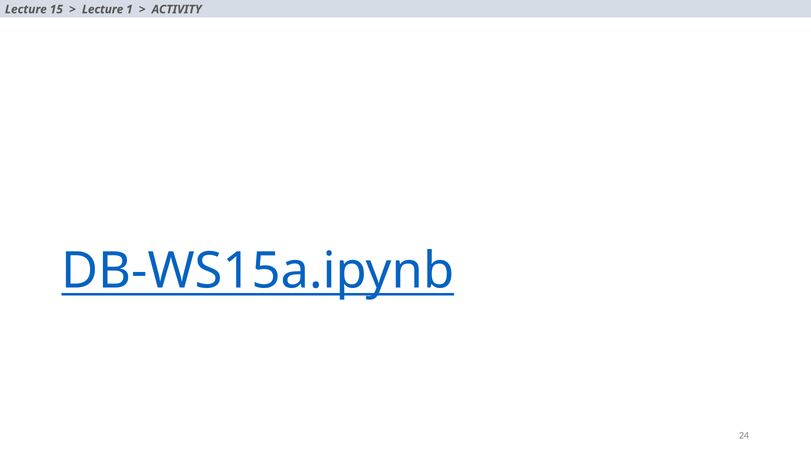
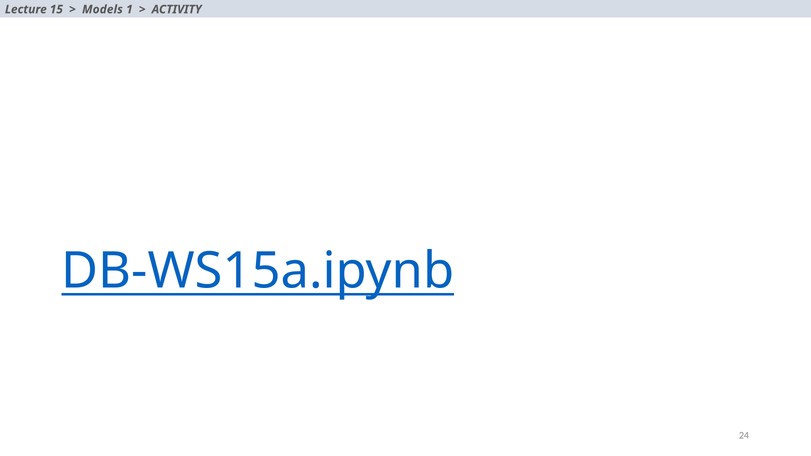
Lecture at (103, 9): Lecture -> Models
